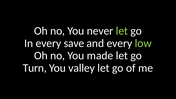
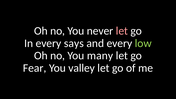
let at (122, 31) colour: light green -> pink
save: save -> says
made: made -> many
Turn: Turn -> Fear
